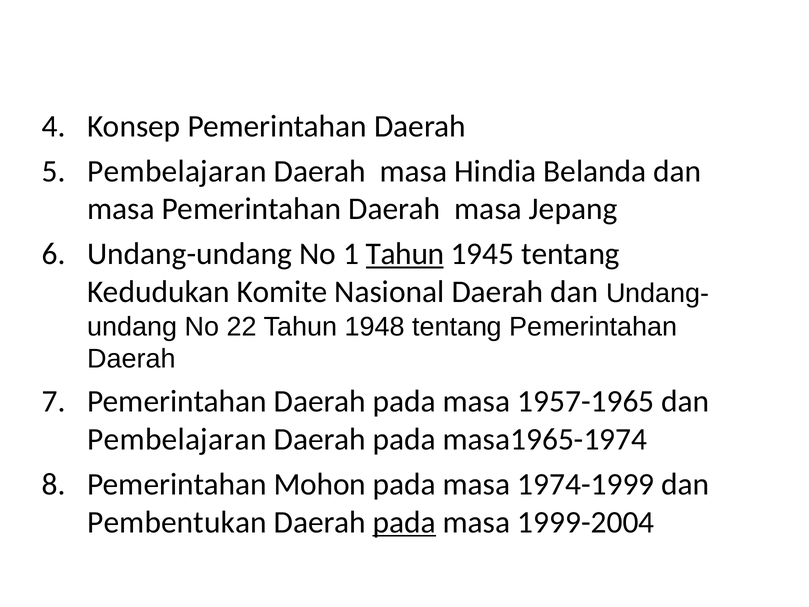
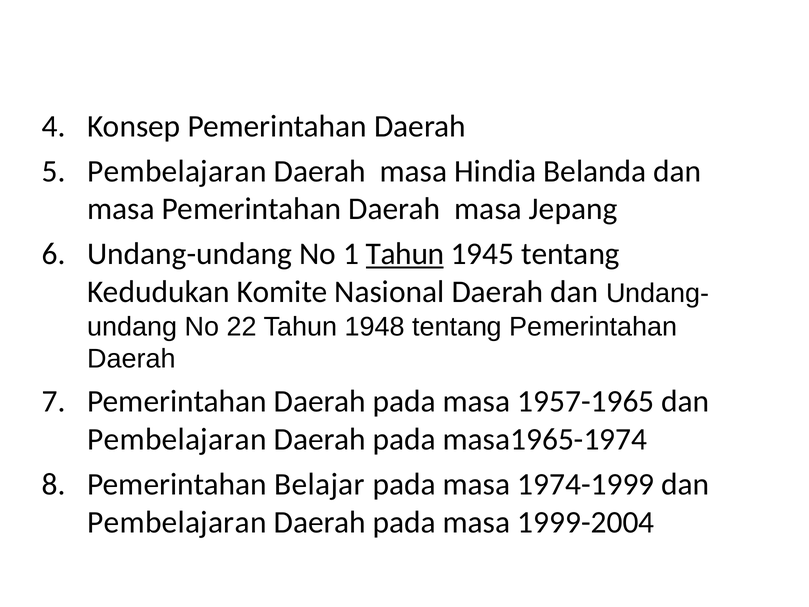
Mohon: Mohon -> Belajar
Pembentukan at (177, 522): Pembentukan -> Pembelajaran
pada at (404, 522) underline: present -> none
